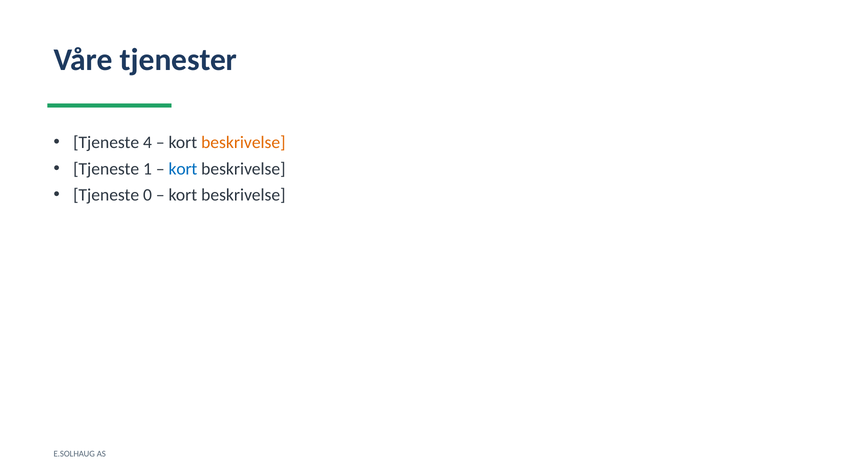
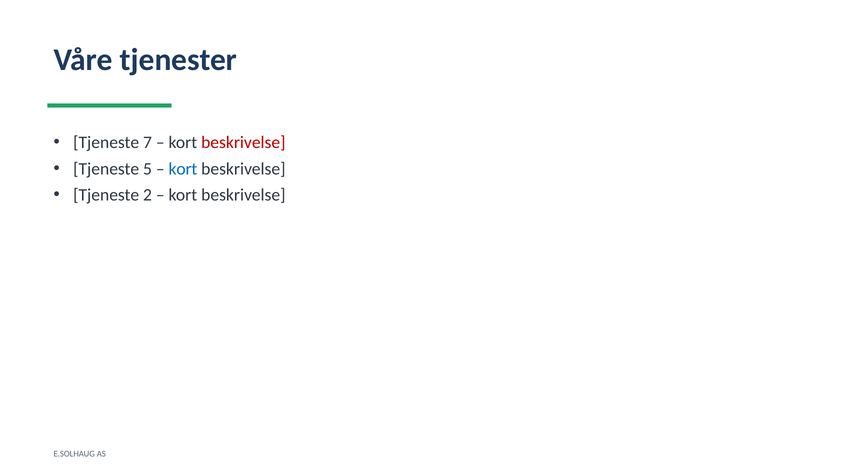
4: 4 -> 7
beskrivelse at (243, 142) colour: orange -> red
1: 1 -> 5
0: 0 -> 2
